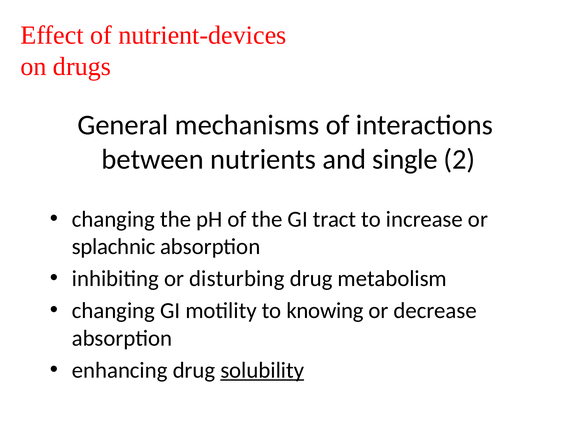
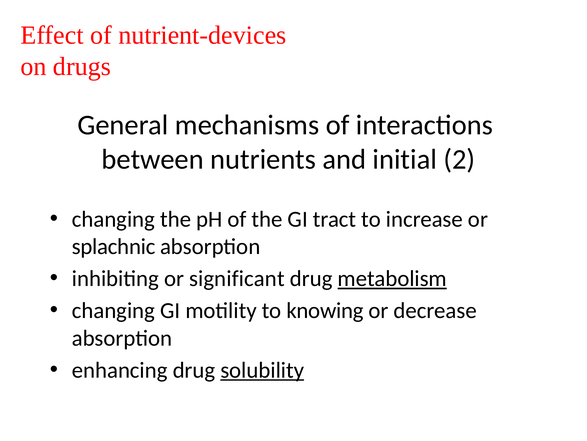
single: single -> initial
disturbing: disturbing -> significant
metabolism underline: none -> present
